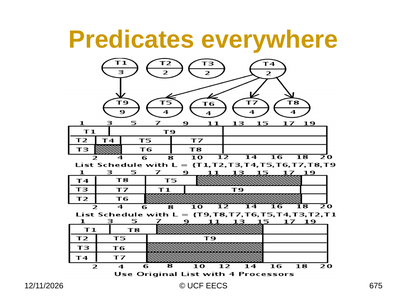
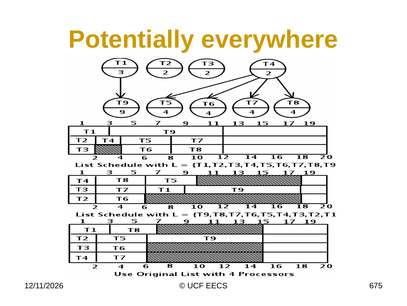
Predicates: Predicates -> Potentially
